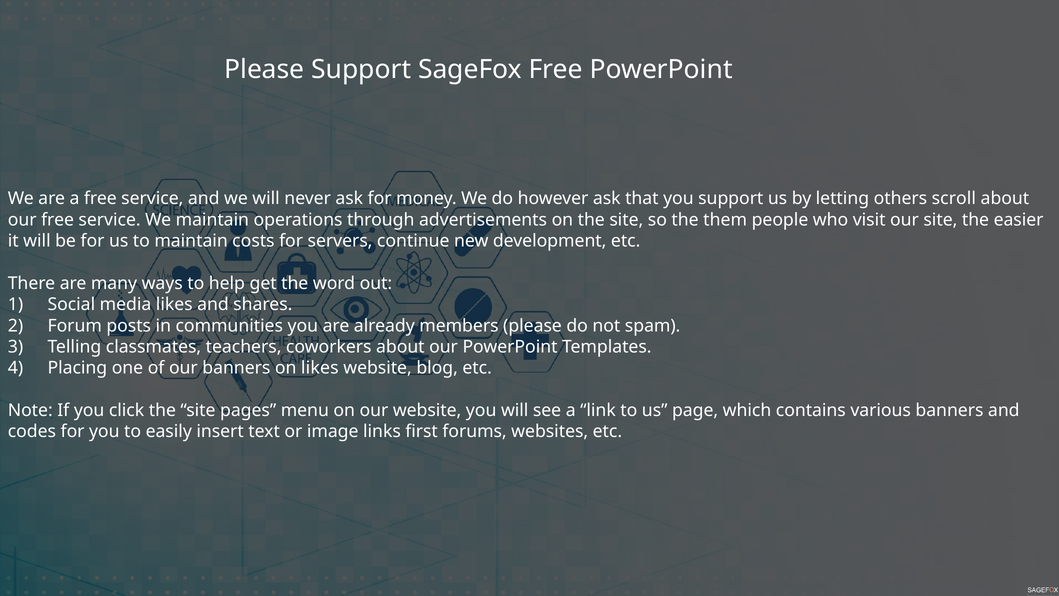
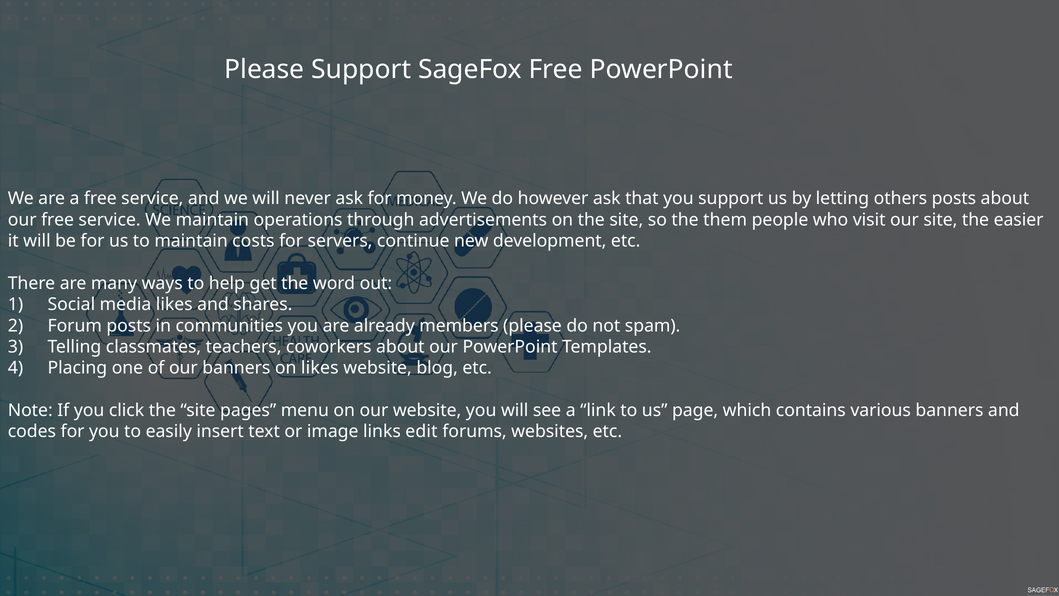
others scroll: scroll -> posts
first: first -> edit
